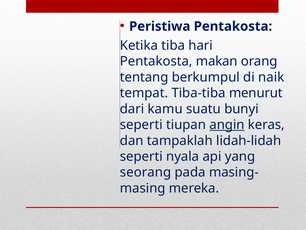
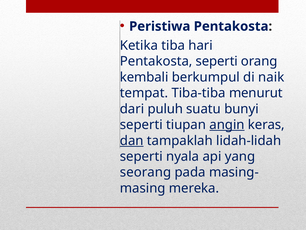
Pentakosta makan: makan -> seperti
tentang: tentang -> kembali
kamu: kamu -> puluh
dan underline: none -> present
